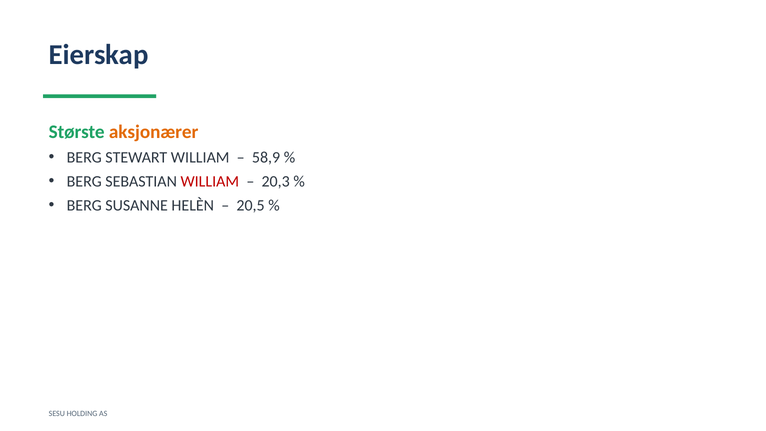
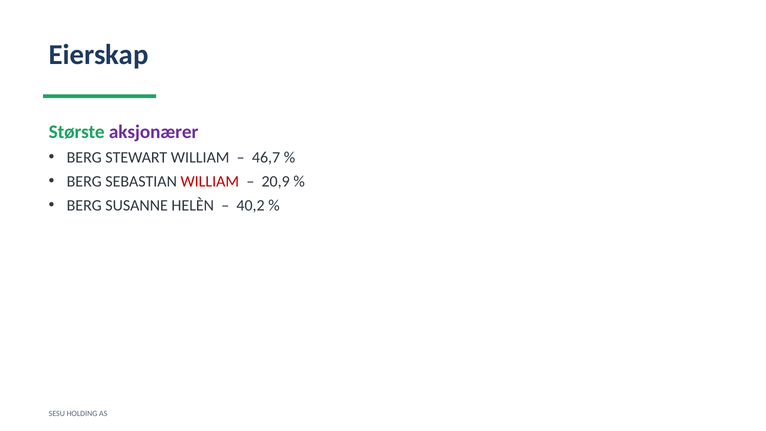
aksjonærer colour: orange -> purple
58,9: 58,9 -> 46,7
20,3: 20,3 -> 20,9
20,5: 20,5 -> 40,2
